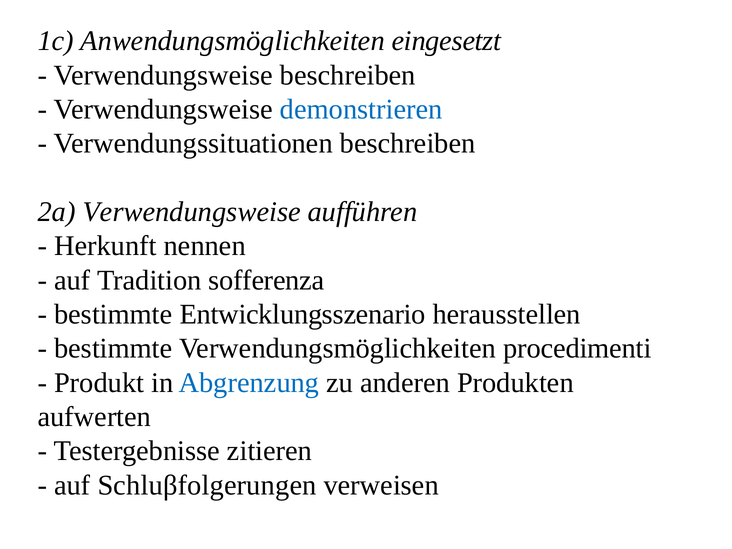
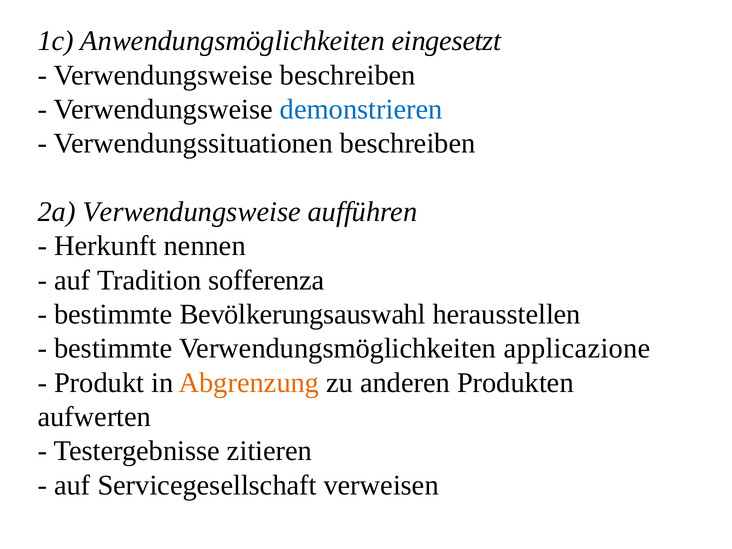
Entwicklungsszenario: Entwicklungsszenario -> Bevölkerungsauswahl
procedimenti: procedimenti -> applicazione
Abgrenzung colour: blue -> orange
Schluβfolgerungen: Schluβfolgerungen -> Servicegesellschaft
